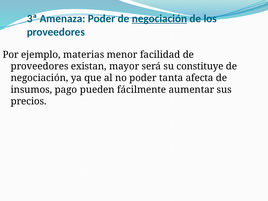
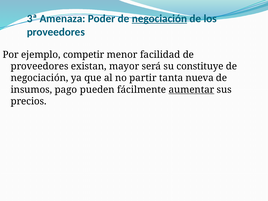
materias: materias -> competir
no poder: poder -> partir
afecta: afecta -> nueva
aumentar underline: none -> present
